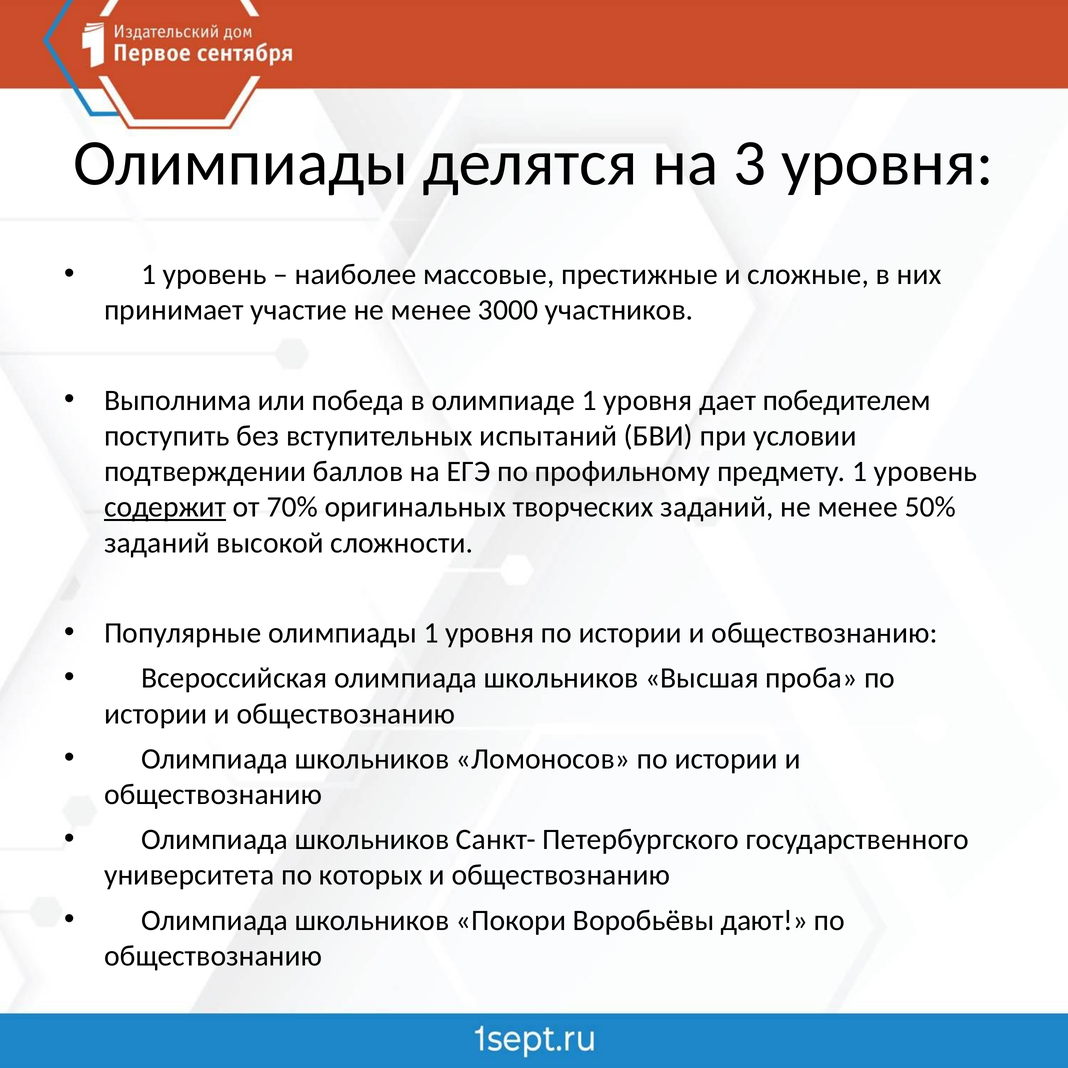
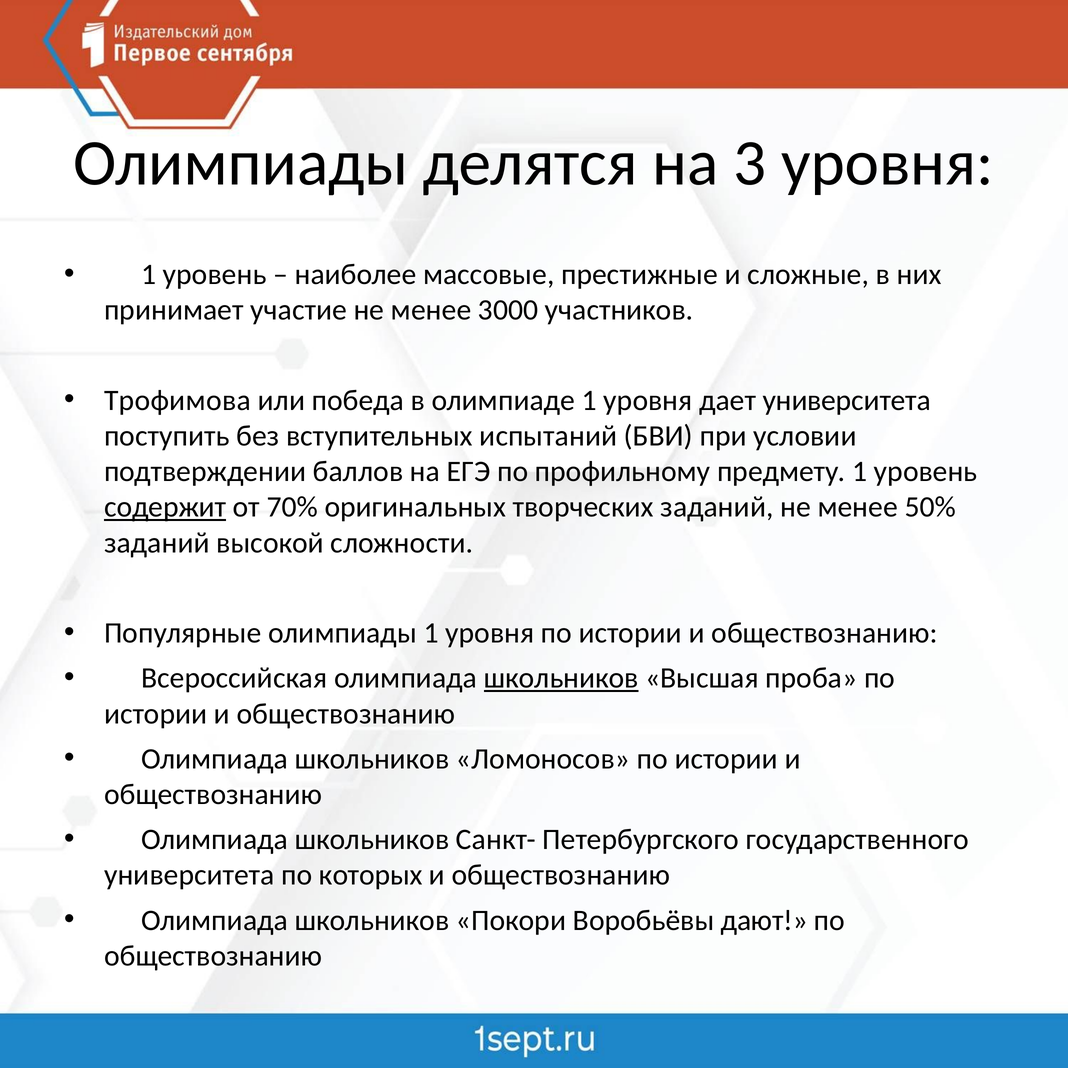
Выполнима: Выполнима -> Трофимова
дает победителем: победителем -> университета
школьников at (561, 678) underline: none -> present
